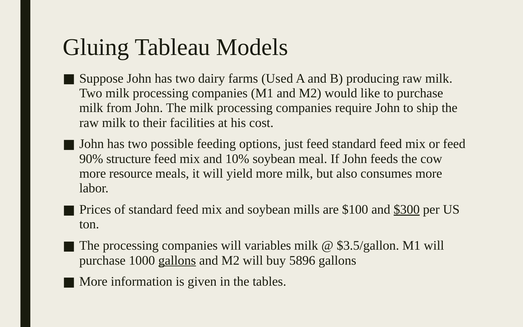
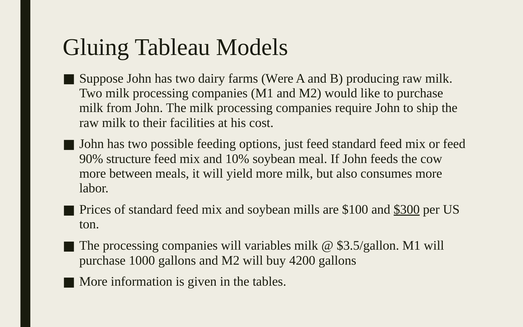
Used: Used -> Were
resource: resource -> between
gallons at (177, 260) underline: present -> none
5896: 5896 -> 4200
